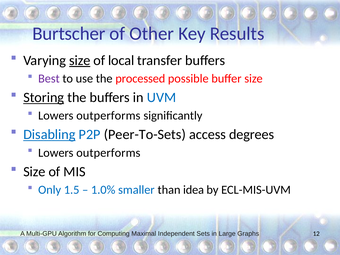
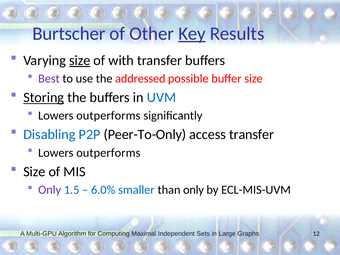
Key underline: none -> present
local: local -> with
processed: processed -> addressed
Disabling underline: present -> none
Peer-To-Sets: Peer-To-Sets -> Peer-To-Only
access degrees: degrees -> transfer
Only at (50, 190) colour: blue -> purple
1.0%: 1.0% -> 6.0%
than idea: idea -> only
